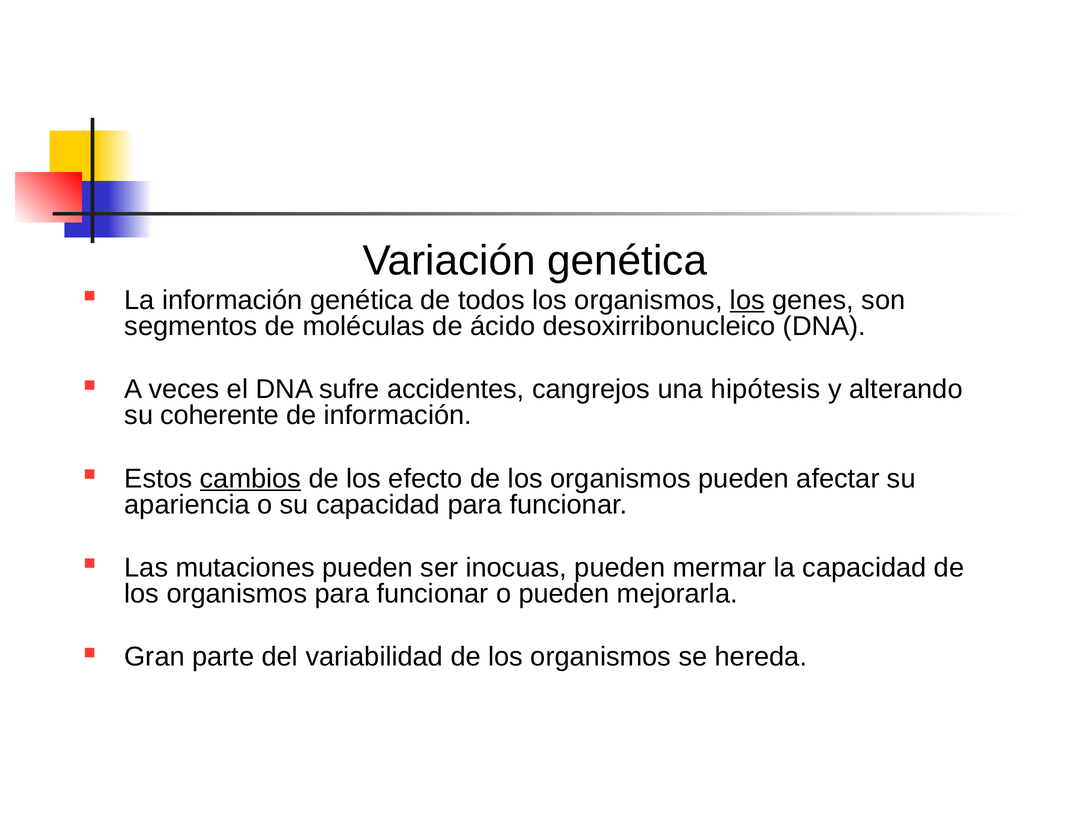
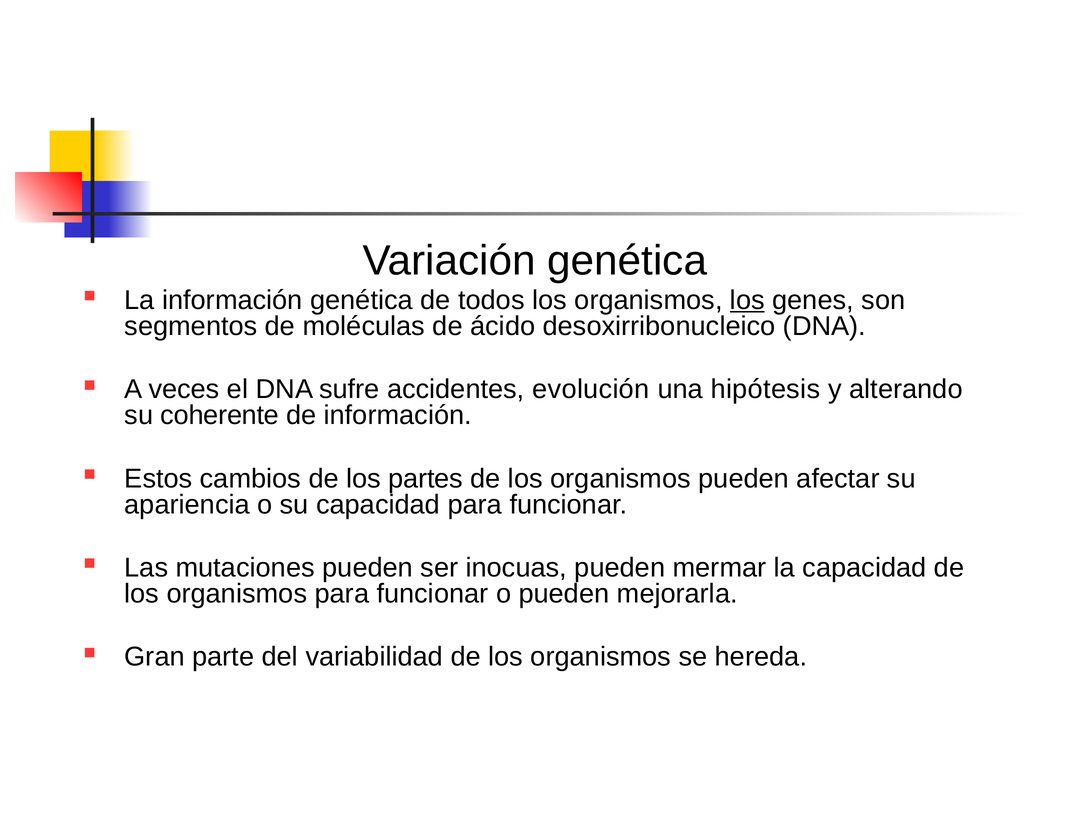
cangrejos: cangrejos -> evolución
cambios underline: present -> none
efecto: efecto -> partes
